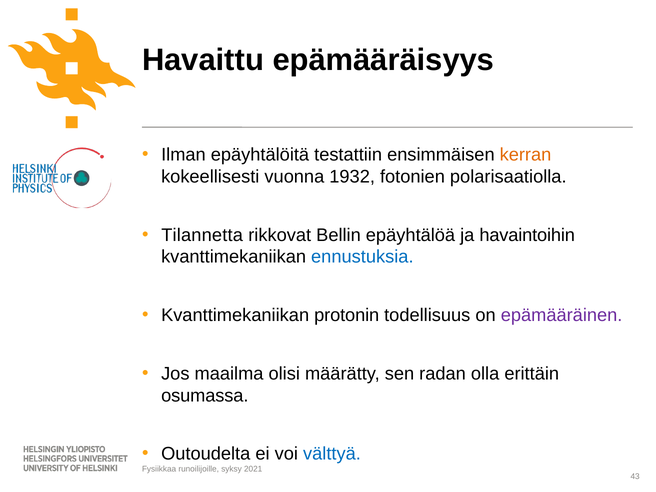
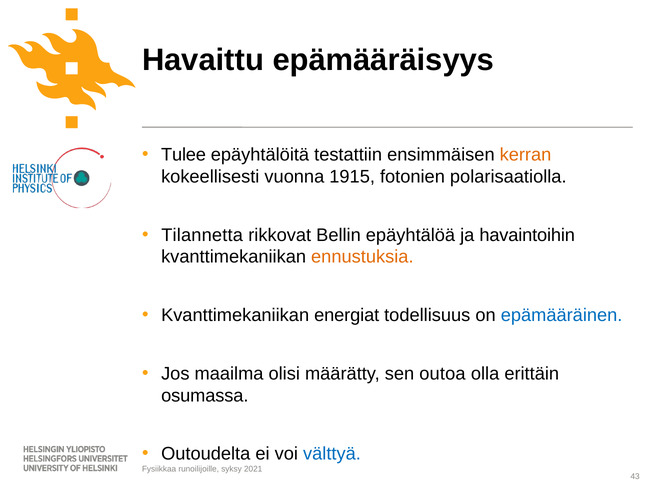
Ilman: Ilman -> Tulee
1932: 1932 -> 1915
ennustuksia colour: blue -> orange
protonin: protonin -> energiat
epämääräinen colour: purple -> blue
radan: radan -> outoa
